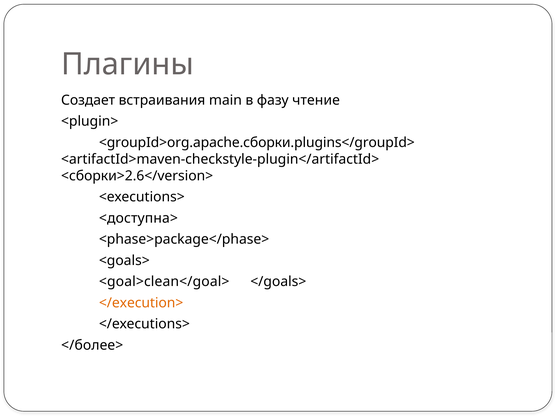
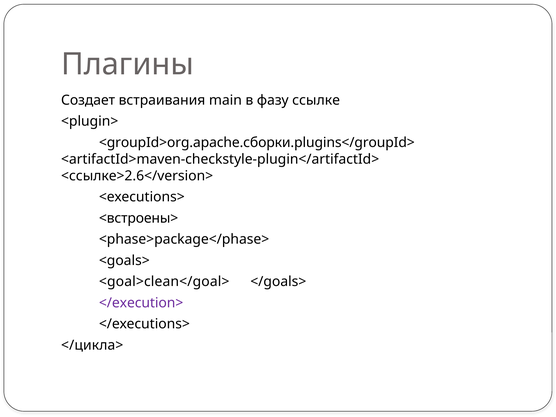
чтение: чтение -> ссылке
<сборки>2.6</version>: <сборки>2.6</version> -> <ссылке>2.6</version>
<доступна>: <доступна> -> <встроены>
</execution> colour: orange -> purple
</более>: </более> -> </цикла>
